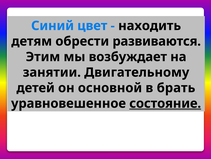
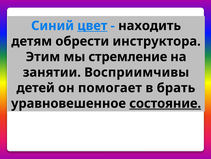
цвет underline: none -> present
развиваются: развиваются -> инструктора
возбуждает: возбуждает -> стремление
Двигательному: Двигательному -> Восприимчивы
основной: основной -> помогает
